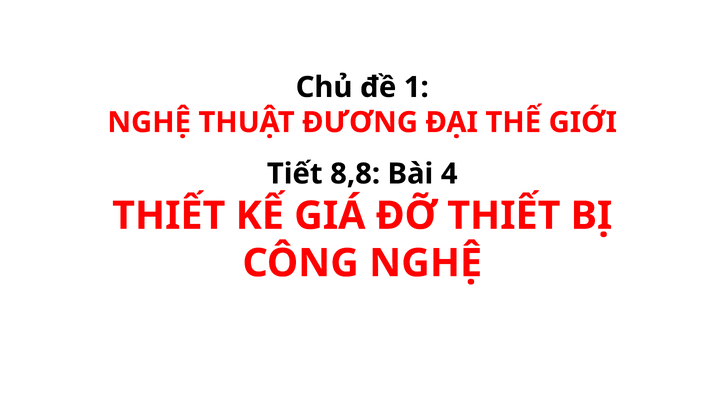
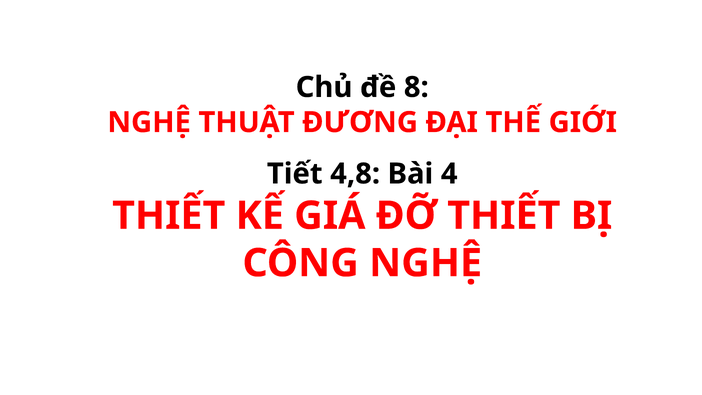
1: 1 -> 8
8,8: 8,8 -> 4,8
